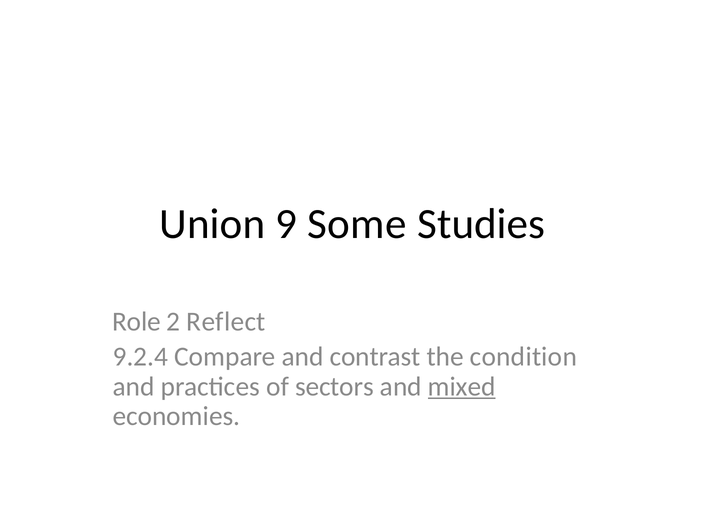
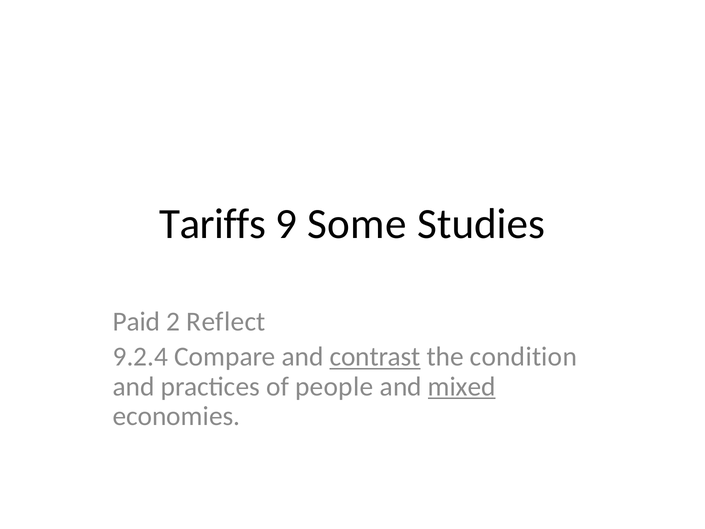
Union: Union -> Tariffs
Role: Role -> Paid
contrast underline: none -> present
sectors: sectors -> people
